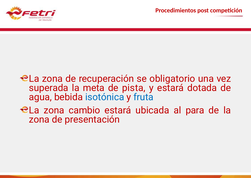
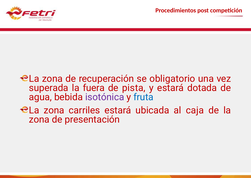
meta: meta -> fuera
isotónica colour: blue -> purple
cambio: cambio -> carriles
para: para -> caja
